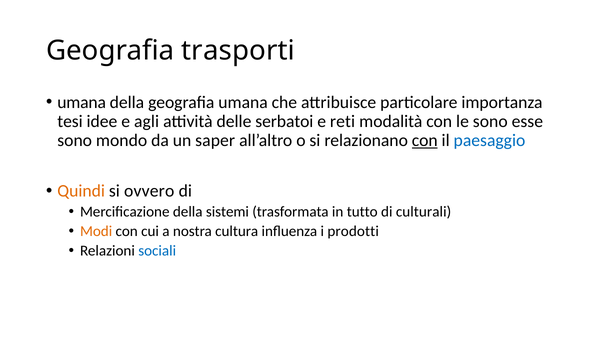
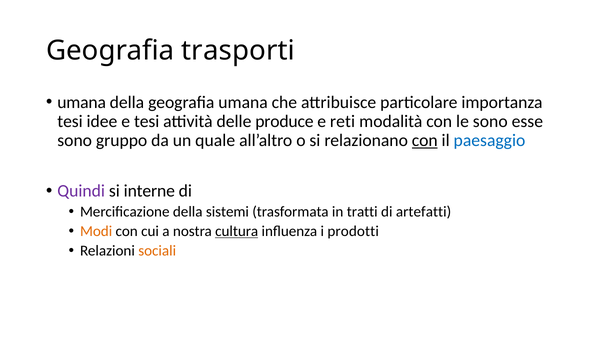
e agli: agli -> tesi
serbatoi: serbatoi -> produce
mondo: mondo -> gruppo
saper: saper -> quale
Quindi colour: orange -> purple
ovvero: ovvero -> interne
tutto: tutto -> tratti
culturali: culturali -> artefatti
cultura underline: none -> present
sociali colour: blue -> orange
